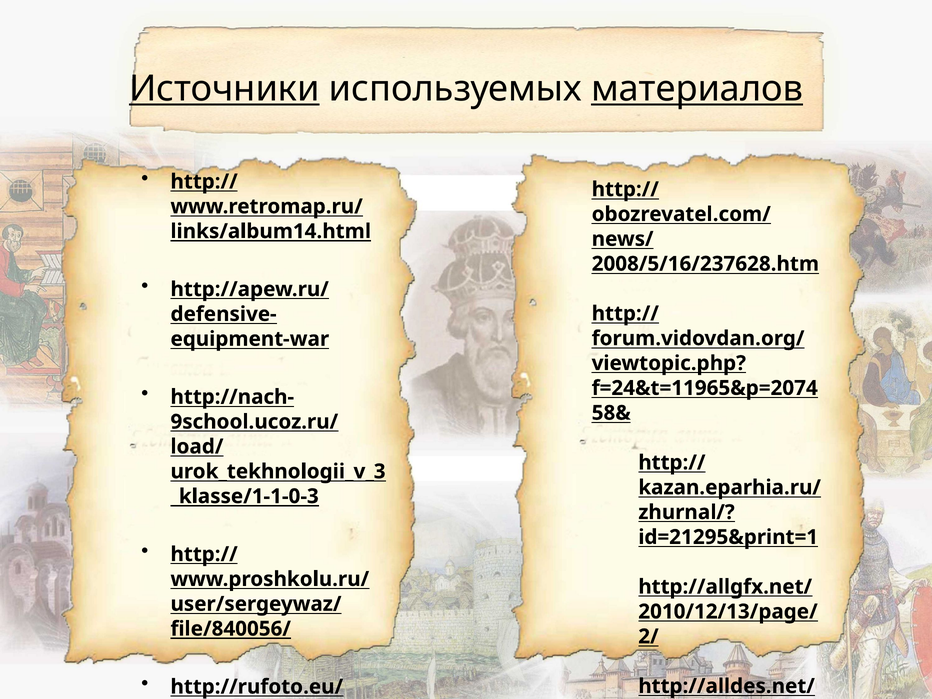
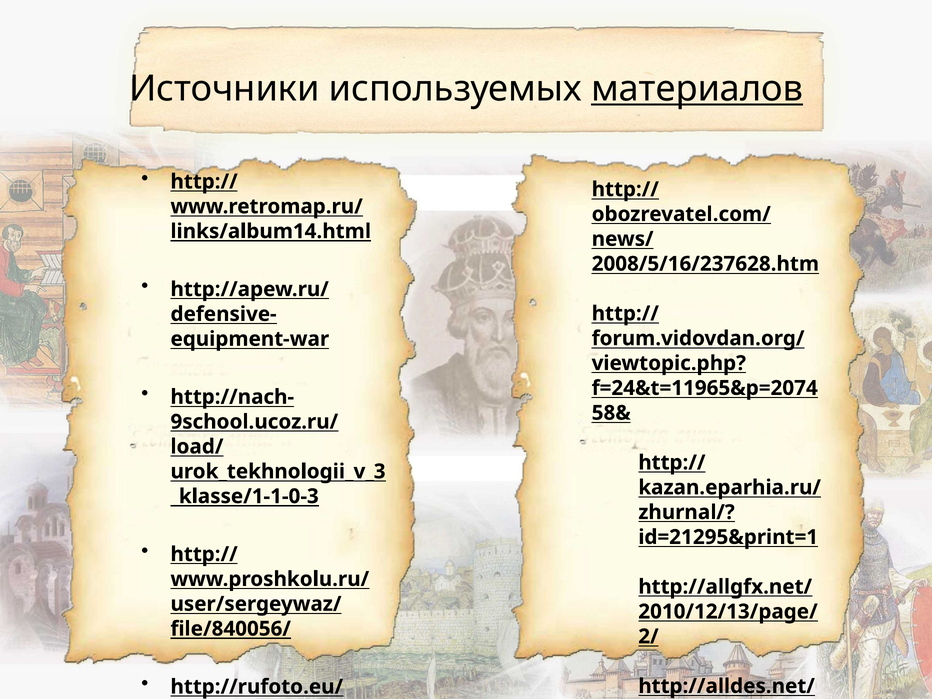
Источники underline: present -> none
